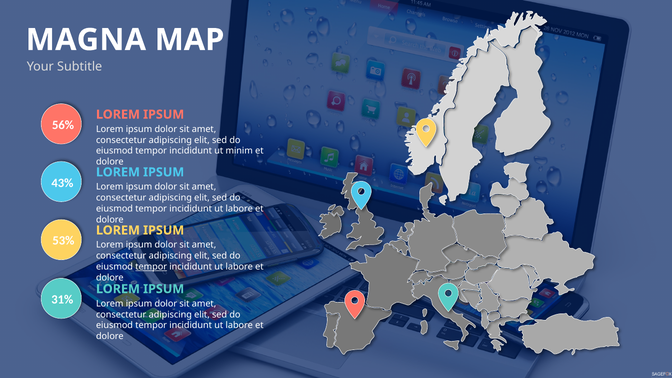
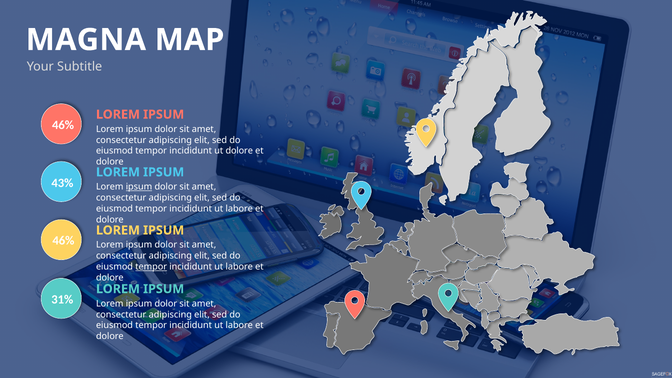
56% at (63, 125): 56% -> 46%
ut minim: minim -> dolore
ipsum at (139, 187) underline: none -> present
53% at (63, 241): 53% -> 46%
